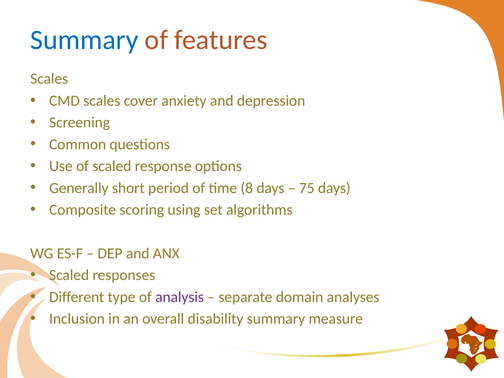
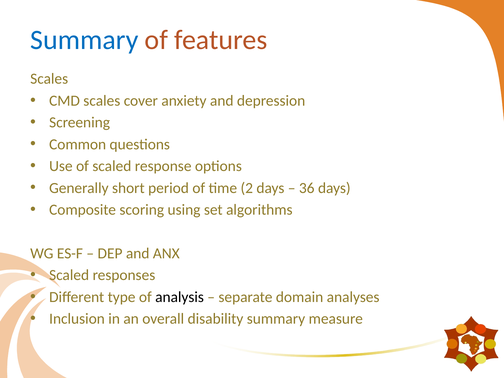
8: 8 -> 2
75: 75 -> 36
analysis colour: purple -> black
